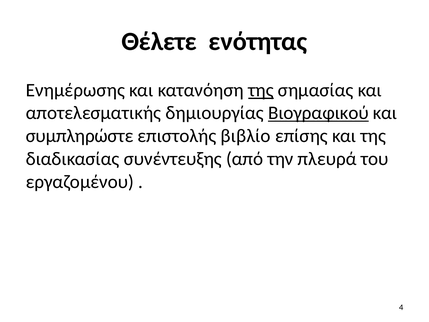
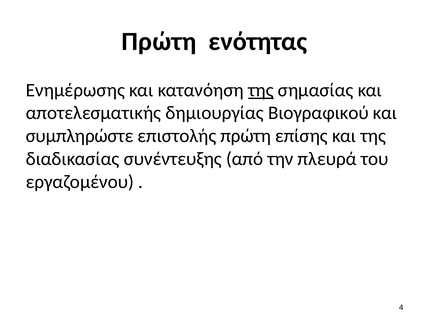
Θέλετε at (159, 42): Θέλετε -> Πρώτη
Βιογραφικού underline: present -> none
επιστολής βιβλίο: βιβλίο -> πρώτη
